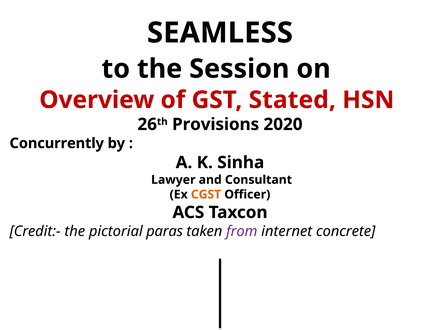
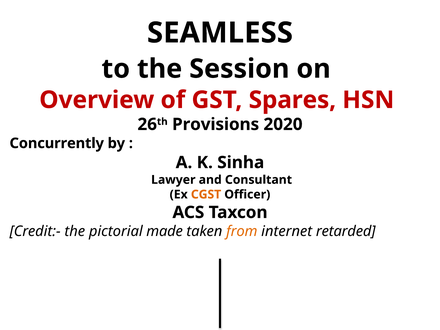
Stated: Stated -> Spares
paras: paras -> made
from colour: purple -> orange
concrete: concrete -> retarded
